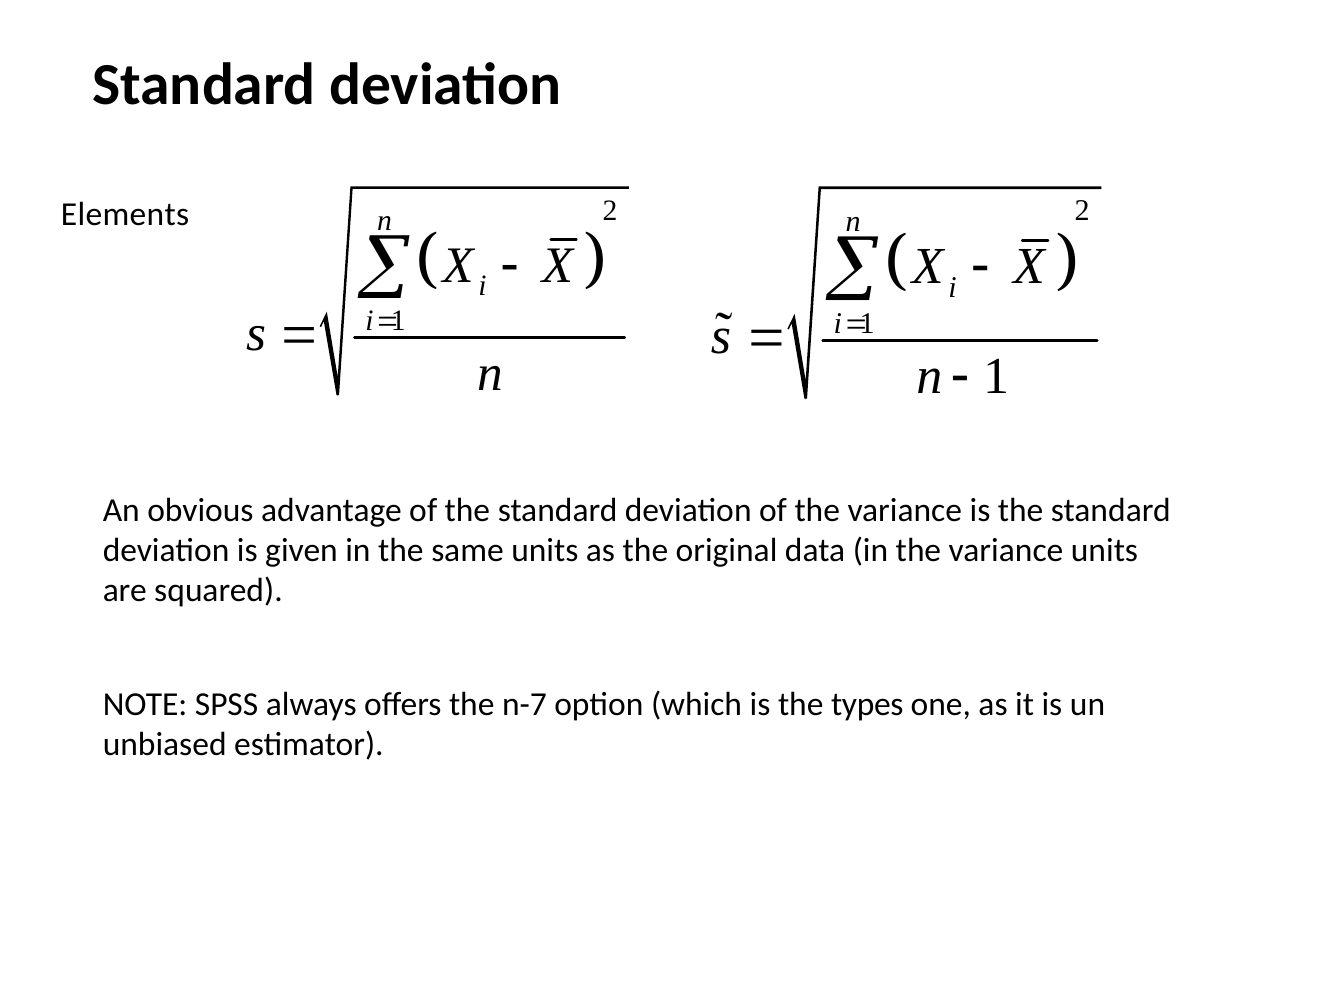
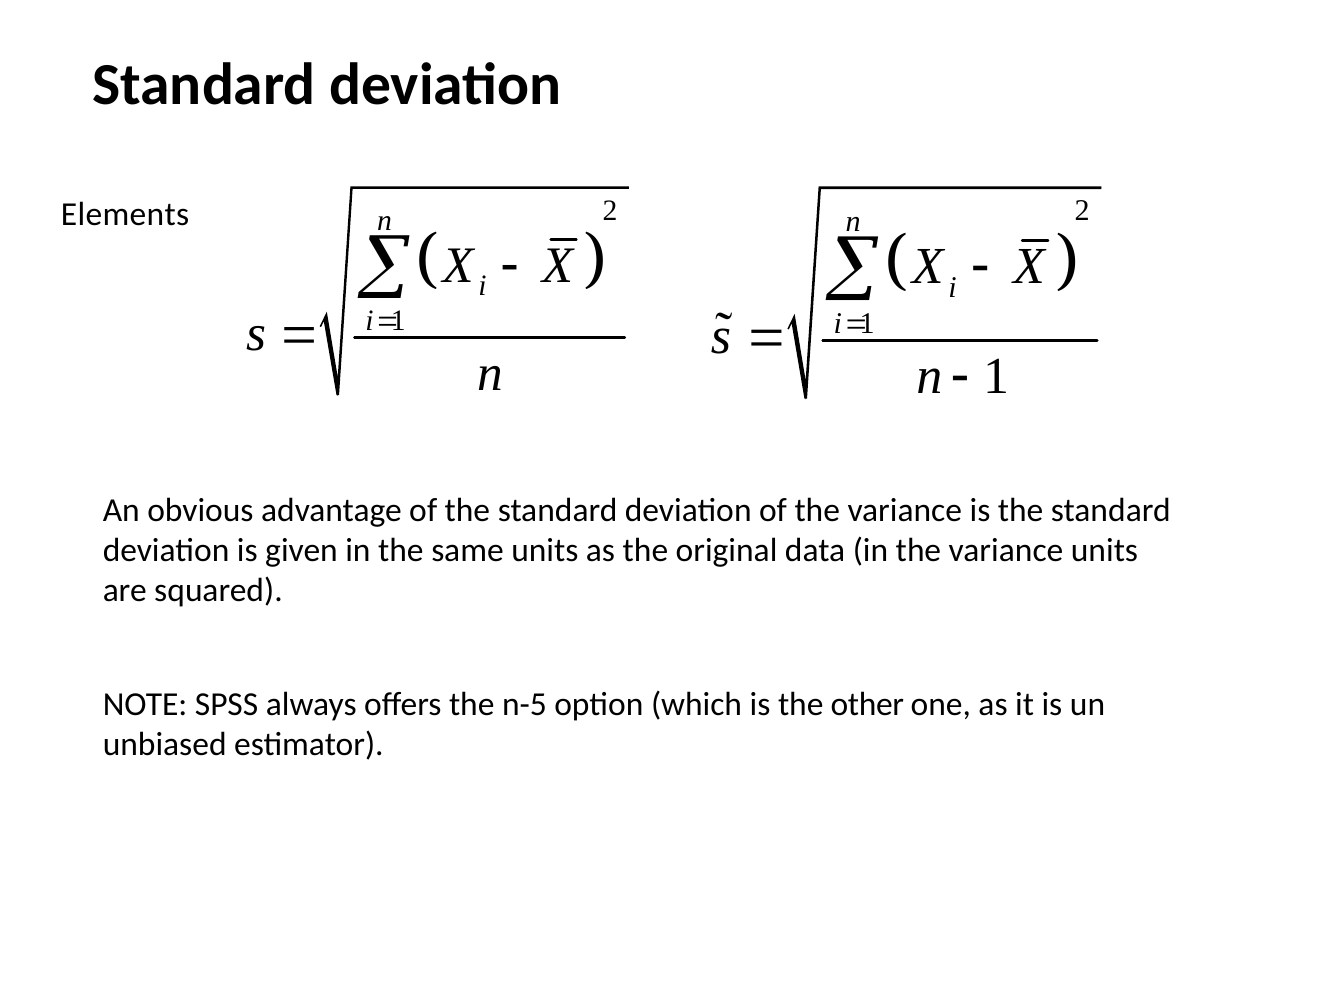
n-7: n-7 -> n-5
types: types -> other
